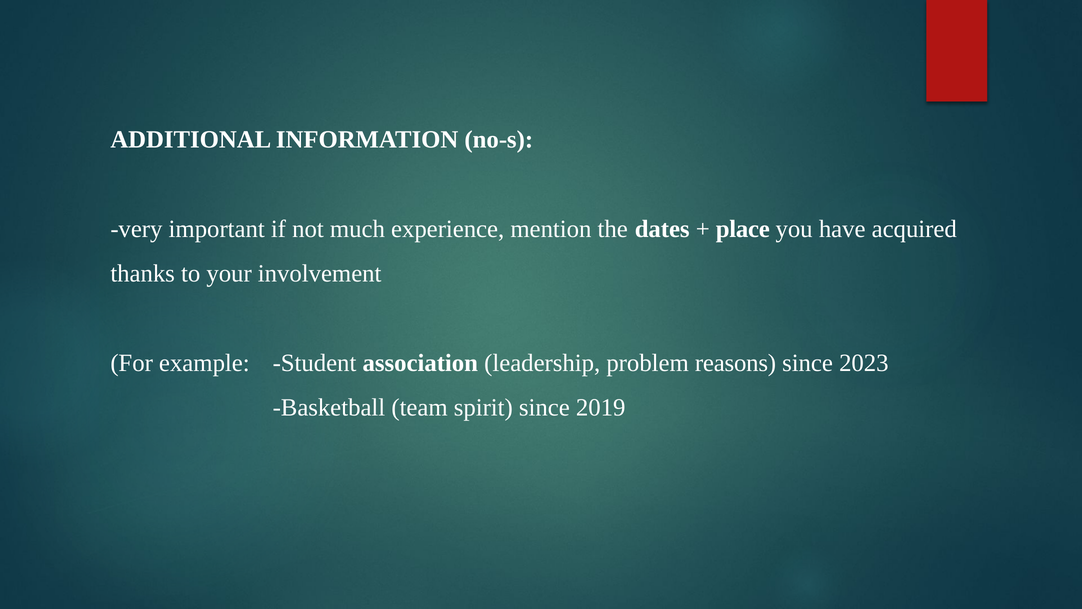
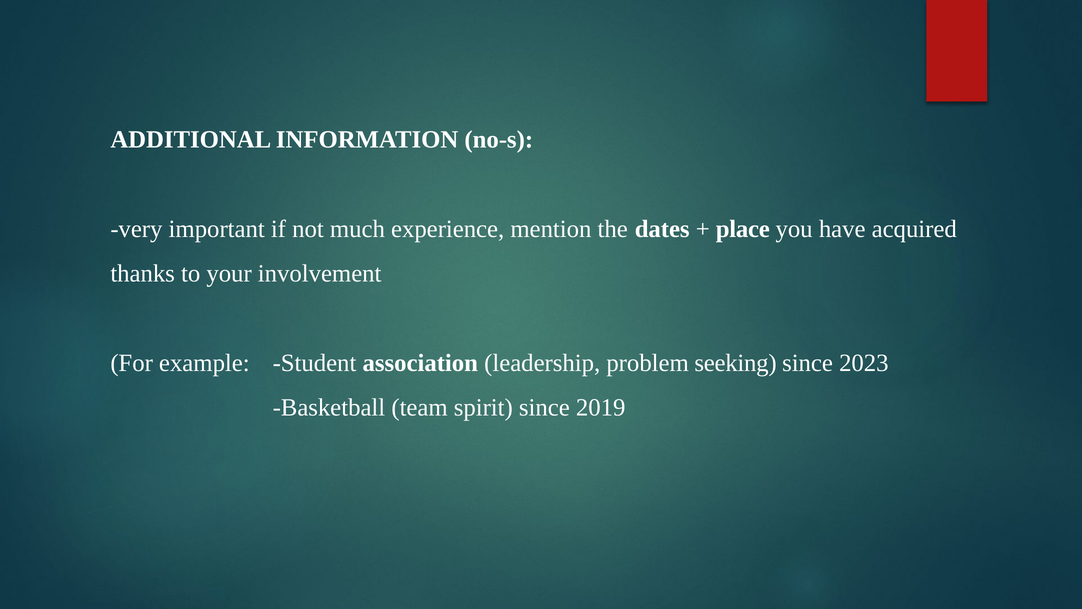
reasons: reasons -> seeking
